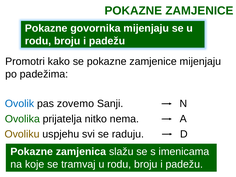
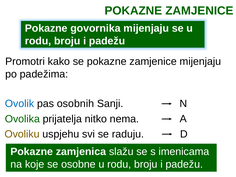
zovemo: zovemo -> osobnih
tramvaj: tramvaj -> osobne
